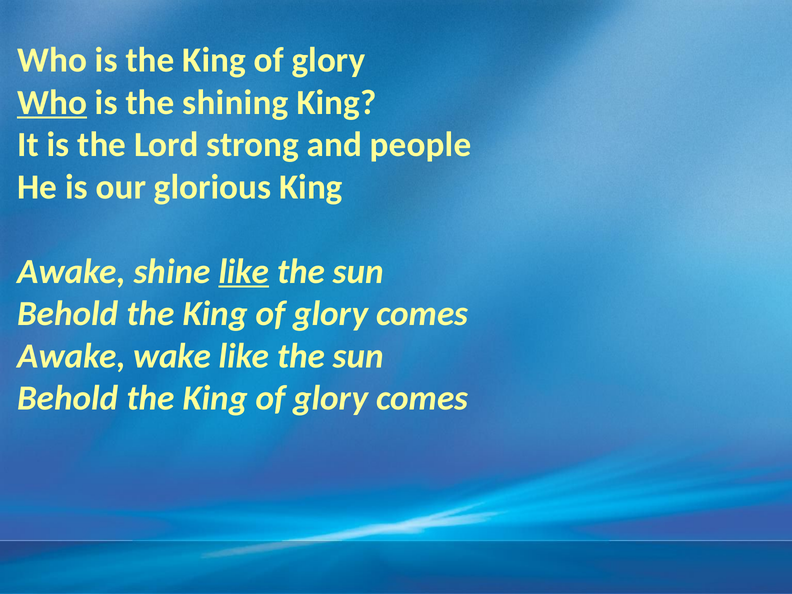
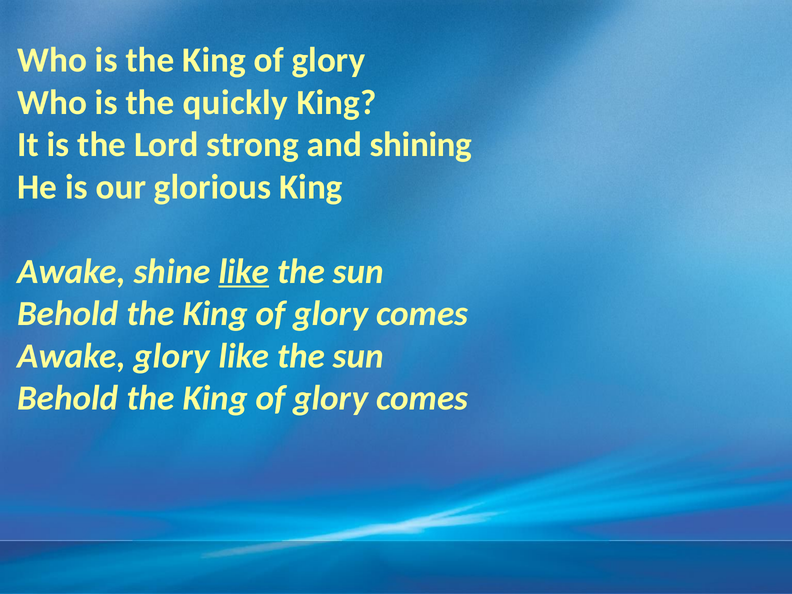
Who at (52, 103) underline: present -> none
shining: shining -> quickly
people: people -> shining
Awake wake: wake -> glory
